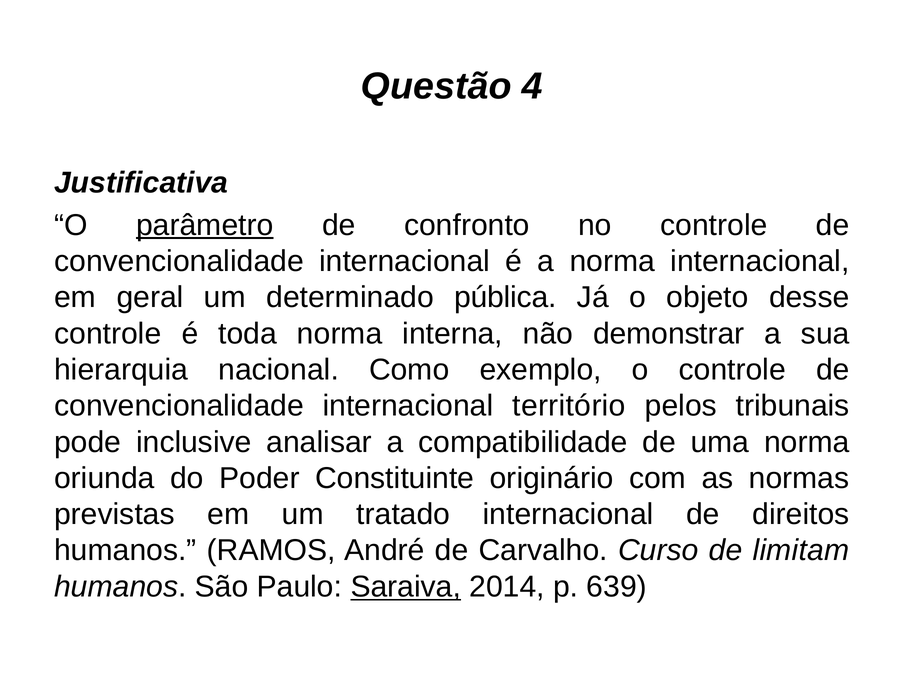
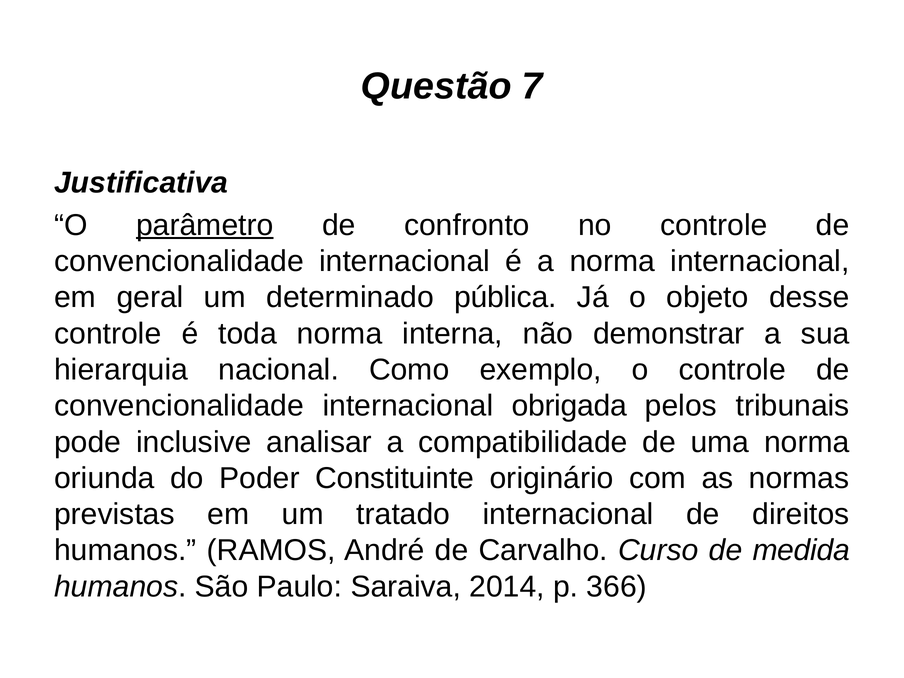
4: 4 -> 7
território: território -> obrigada
limitam: limitam -> medida
Saraiva underline: present -> none
639: 639 -> 366
